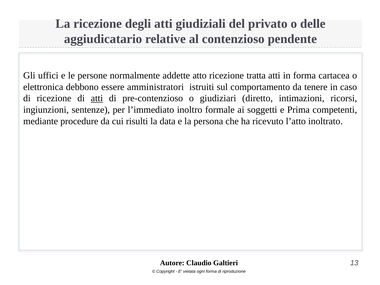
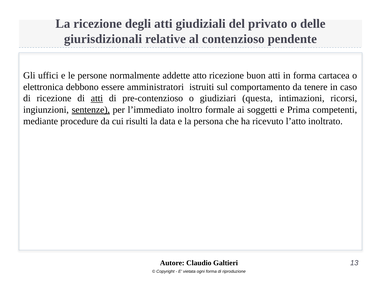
aggiudicatario: aggiudicatario -> giurisdizionali
tratta: tratta -> buon
diretto: diretto -> questa
sentenze underline: none -> present
